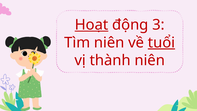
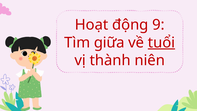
Hoạt underline: present -> none
3: 3 -> 9
Tìm niên: niên -> giữa
